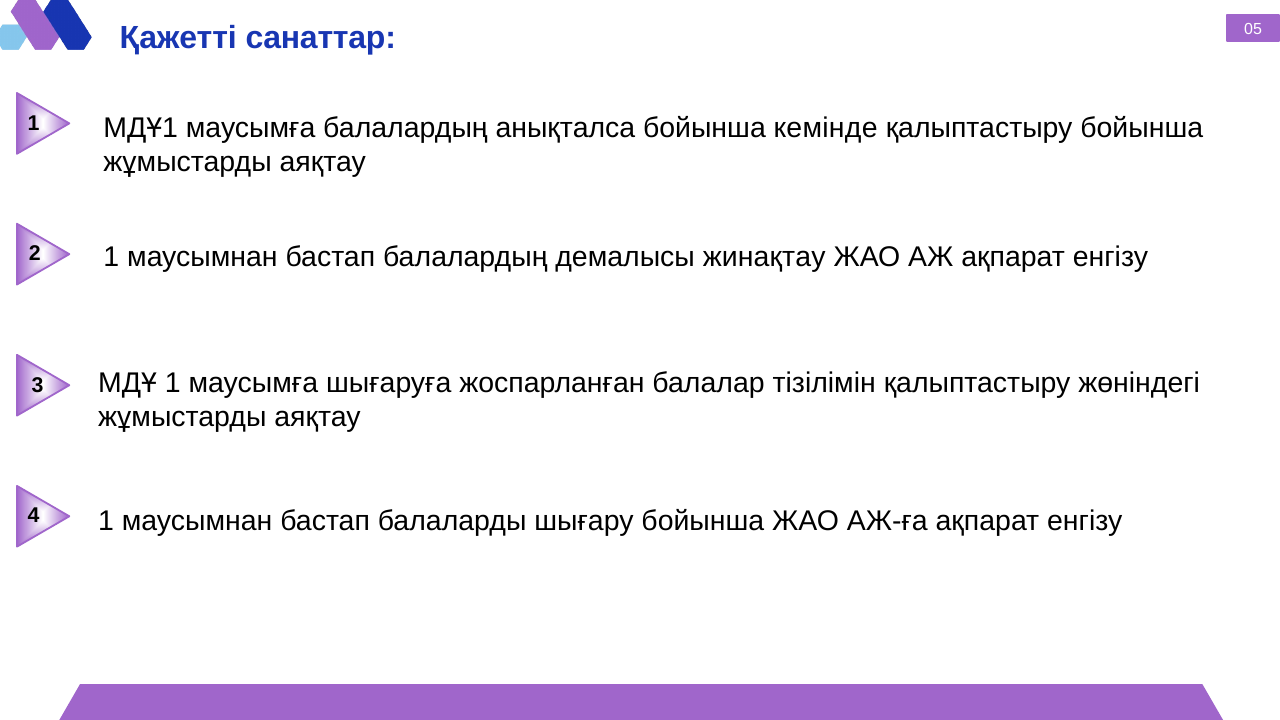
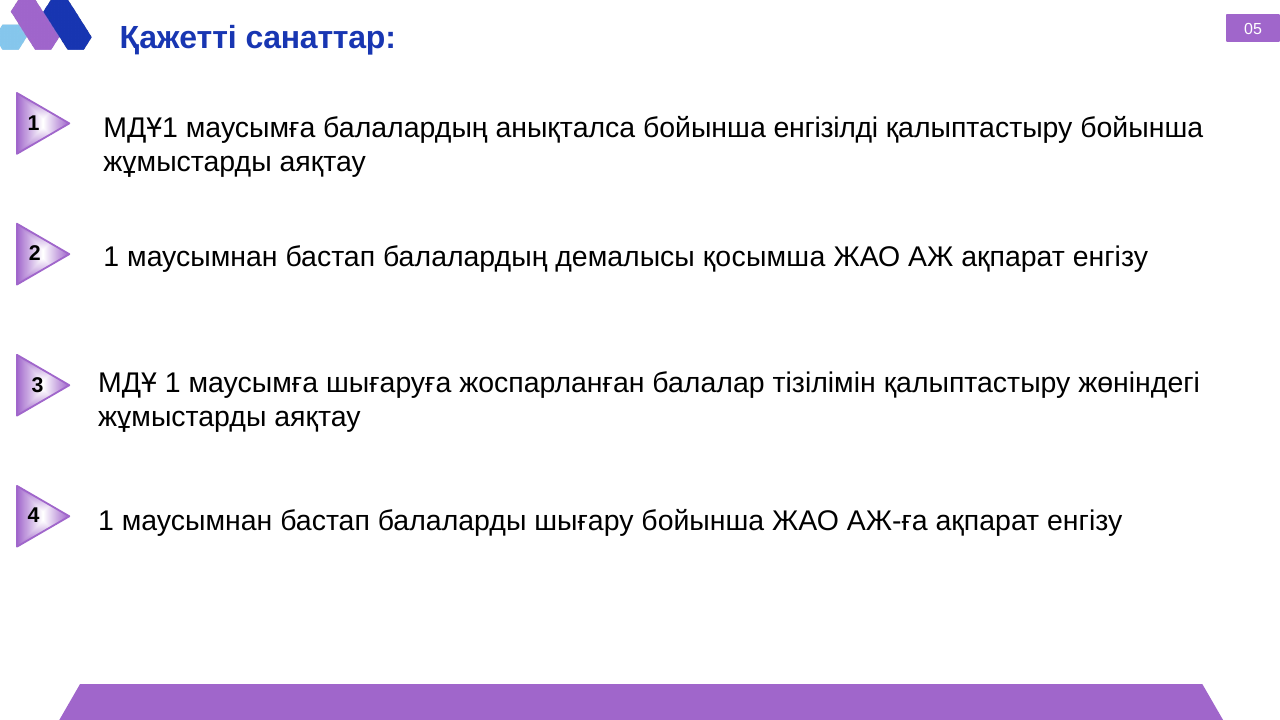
кемінде: кемінде -> енгізілді
жинақтау: жинақтау -> қосымша
